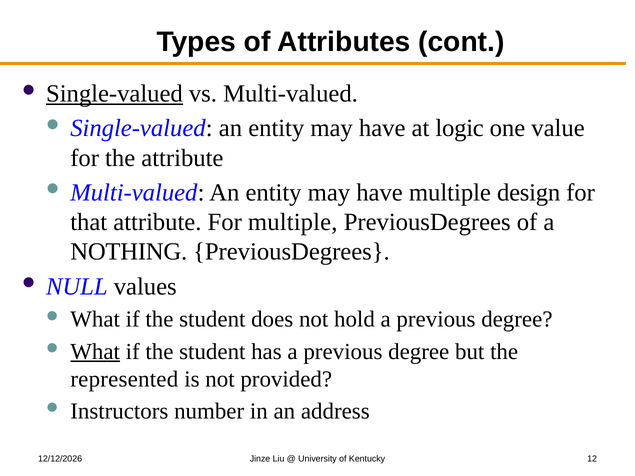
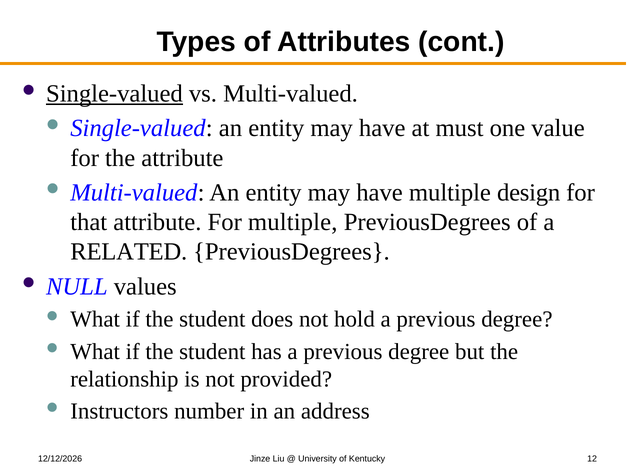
logic: logic -> must
NOTHING: NOTHING -> RELATED
What at (95, 352) underline: present -> none
represented: represented -> relationship
